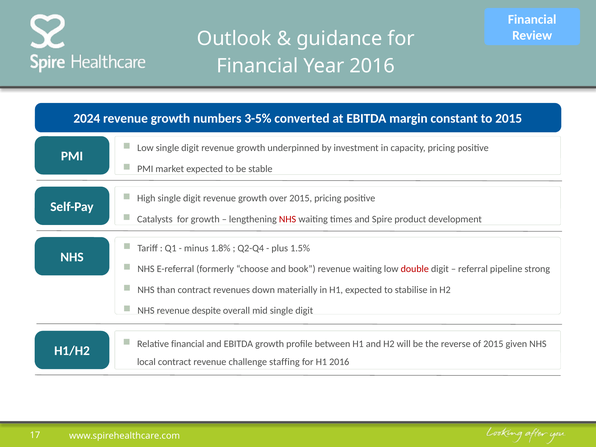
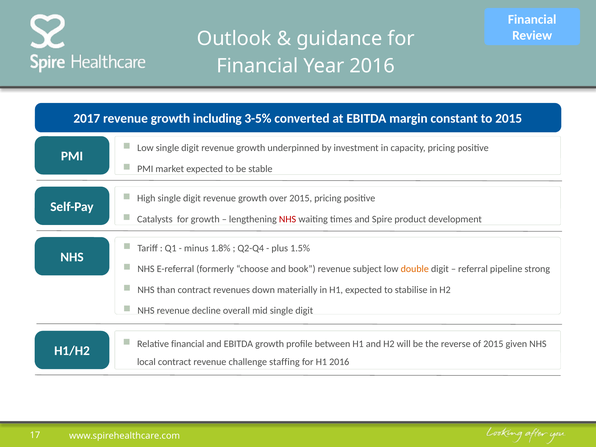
2024: 2024 -> 2017
numbers: numbers -> including
revenue waiting: waiting -> subject
double colour: red -> orange
despite: despite -> decline
